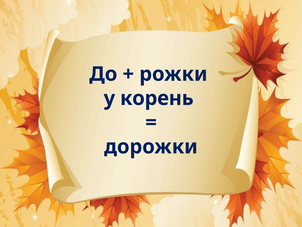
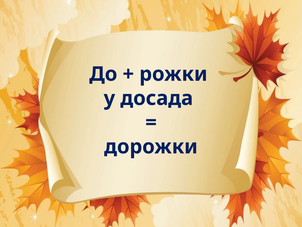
корень: корень -> досада
